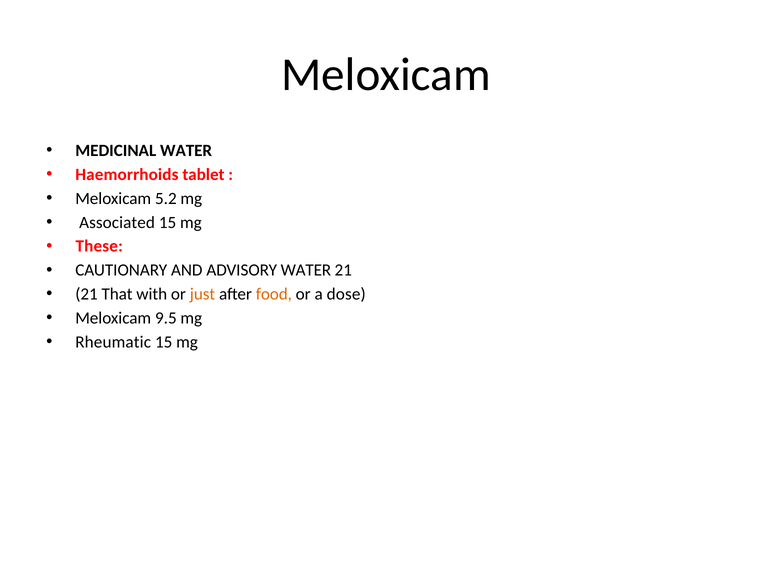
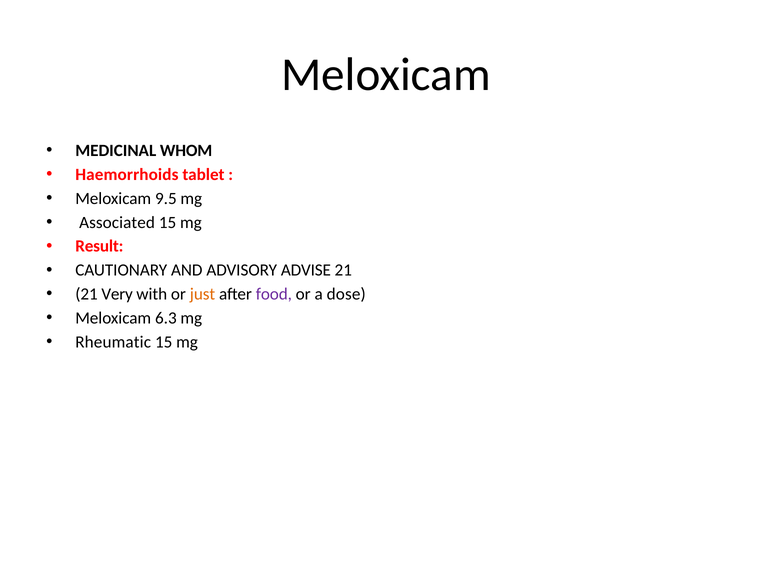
MEDICINAL WATER: WATER -> WHOM
5.2: 5.2 -> 9.5
These: These -> Result
ADVISORY WATER: WATER -> ADVISE
That: That -> Very
food colour: orange -> purple
9.5: 9.5 -> 6.3
